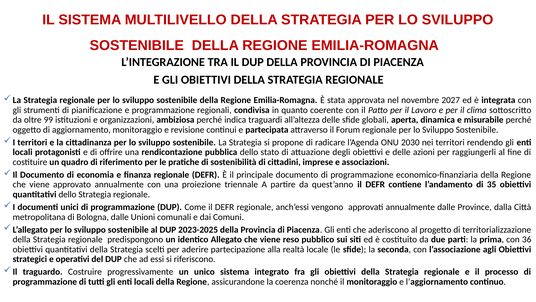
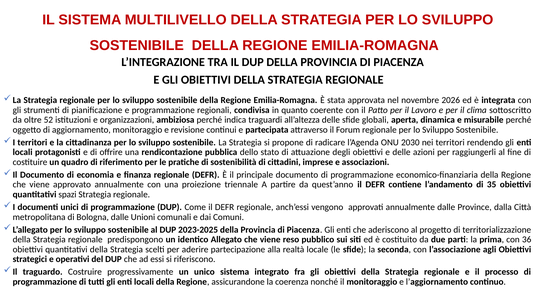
2027: 2027 -> 2026
99: 99 -> 52
quantitativi dello: dello -> spazi
